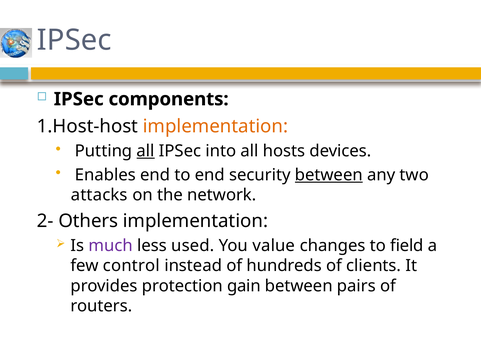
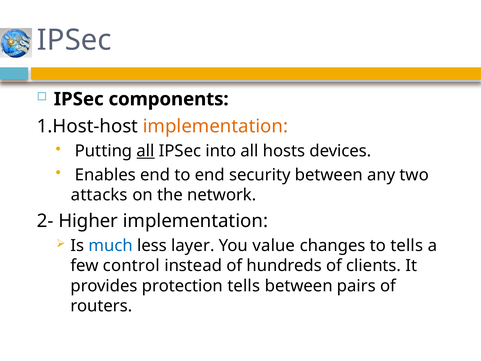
between at (329, 175) underline: present -> none
Others: Others -> Higher
much colour: purple -> blue
used: used -> layer
to field: field -> tells
protection gain: gain -> tells
